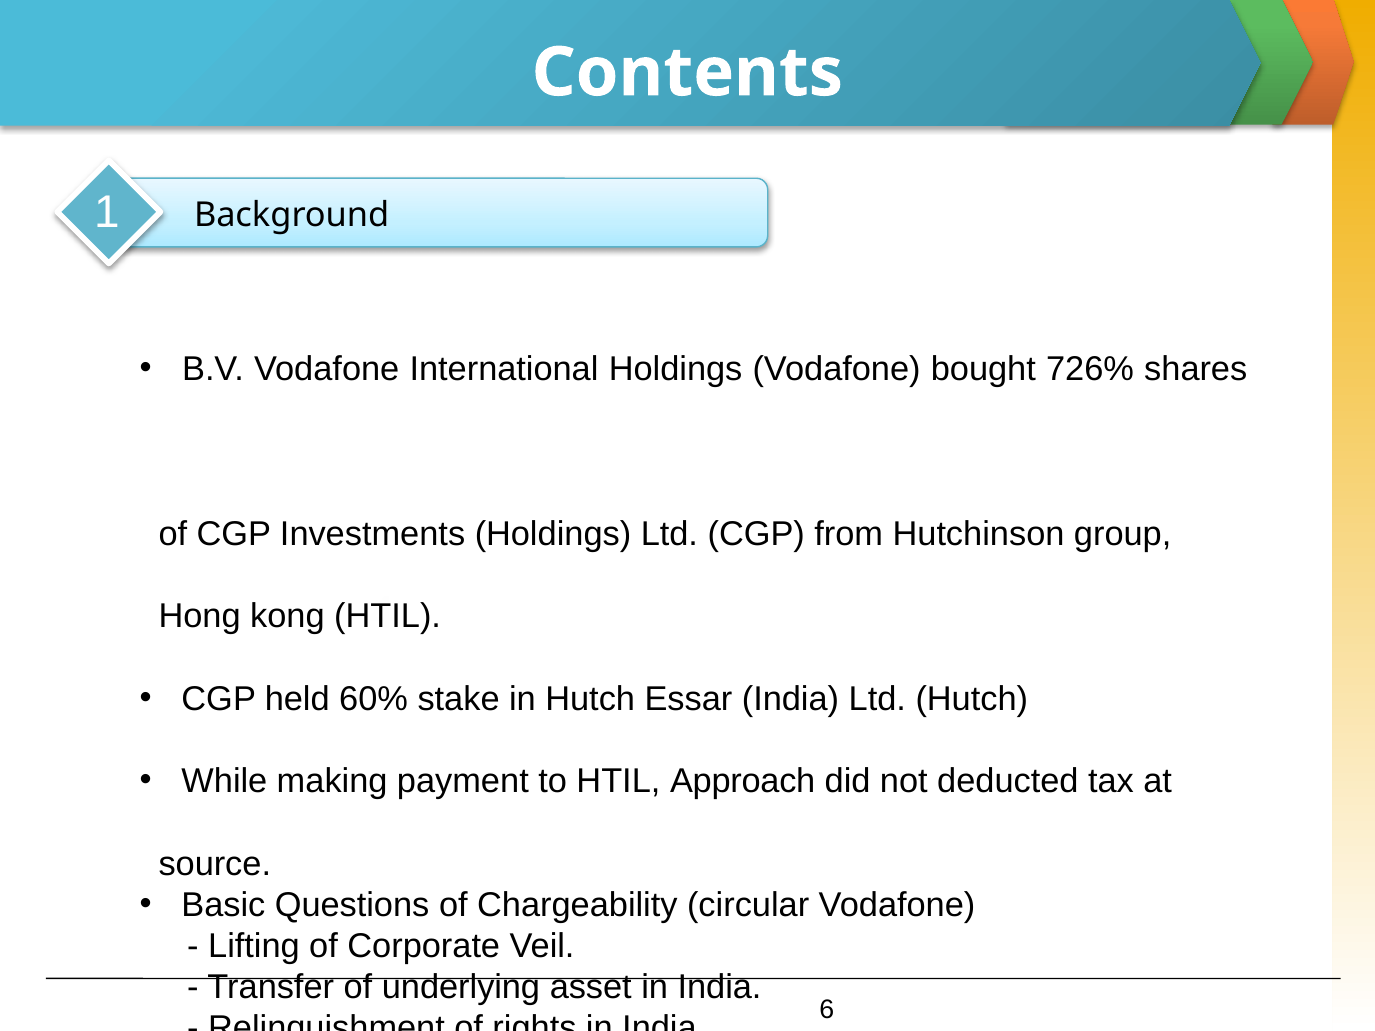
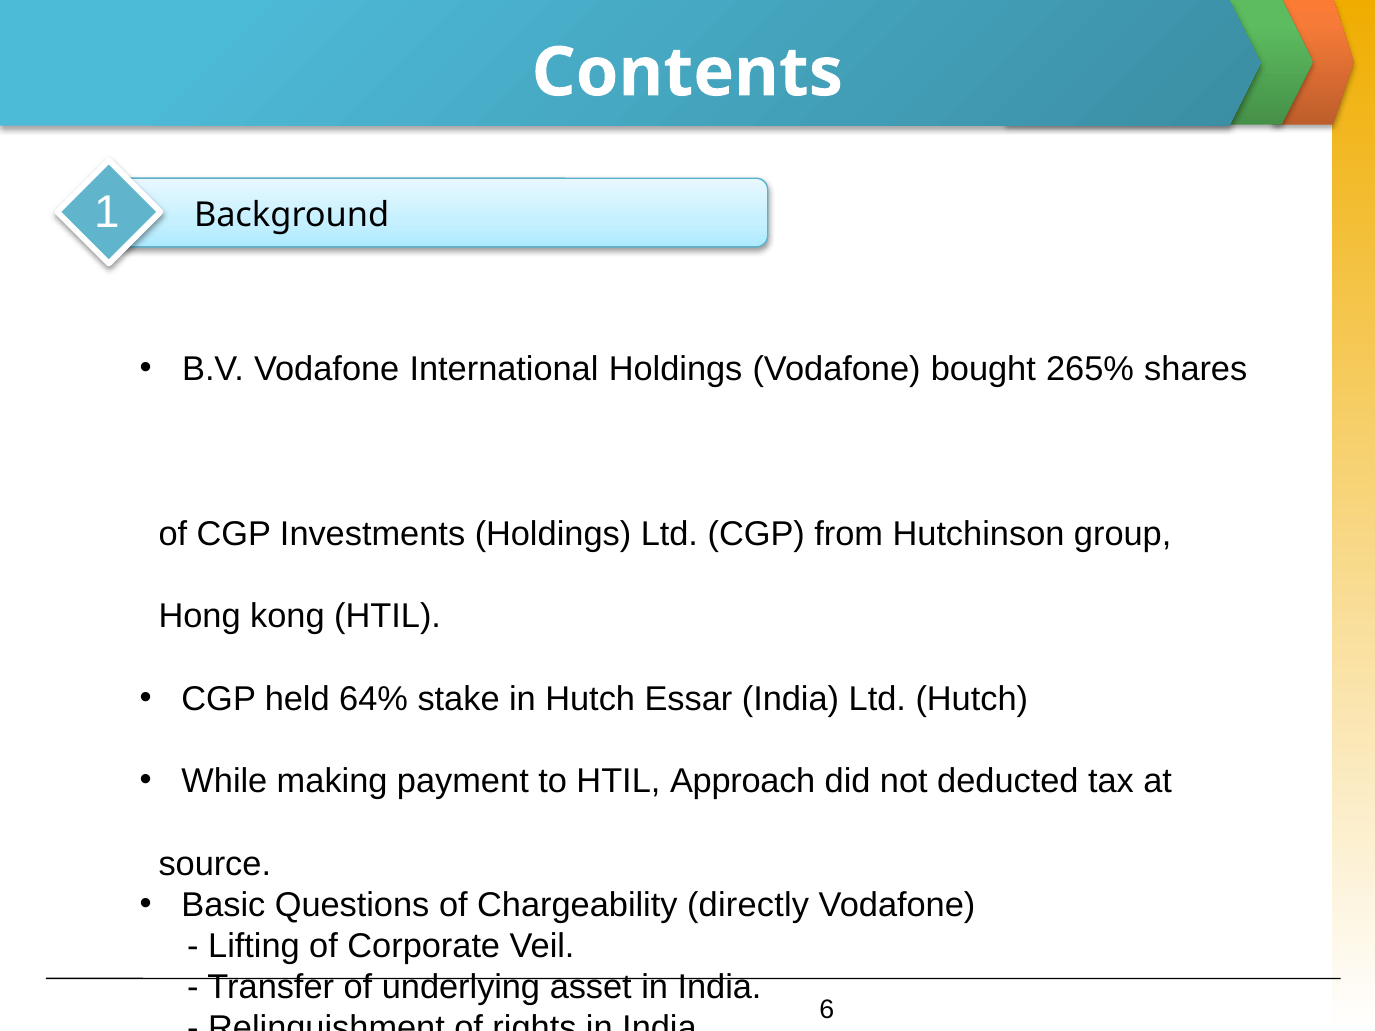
726%: 726% -> 265%
60%: 60% -> 64%
circular: circular -> directly
